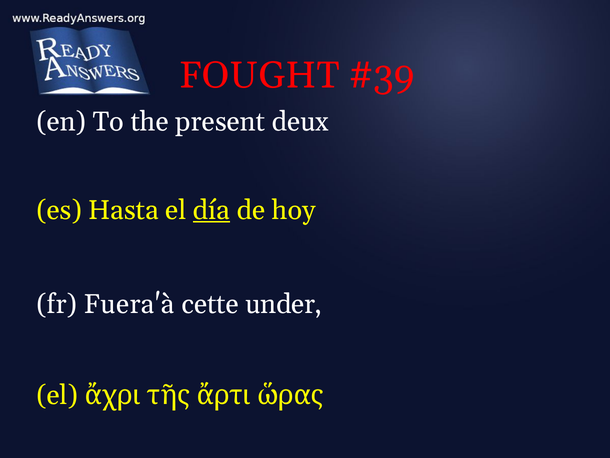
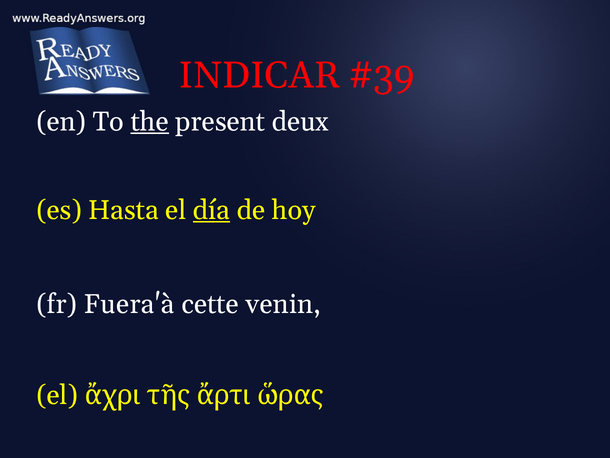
FOUGHT: FOUGHT -> INDICAR
the underline: none -> present
under: under -> venin
